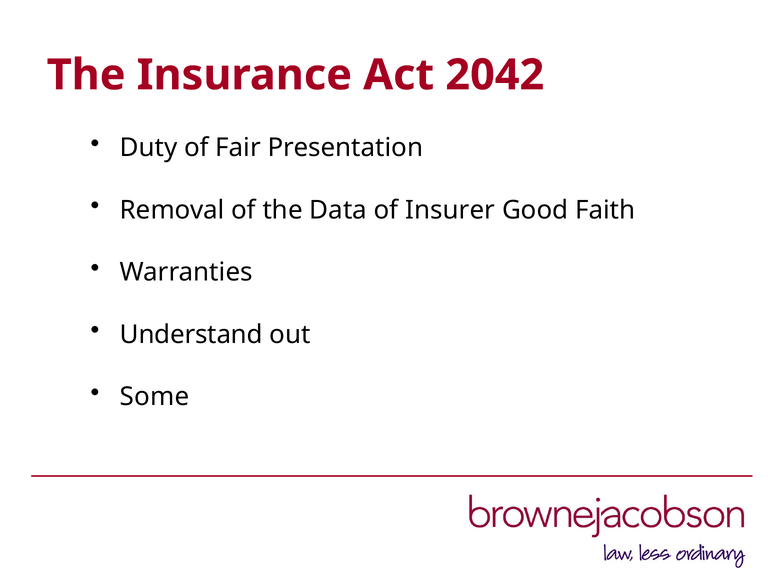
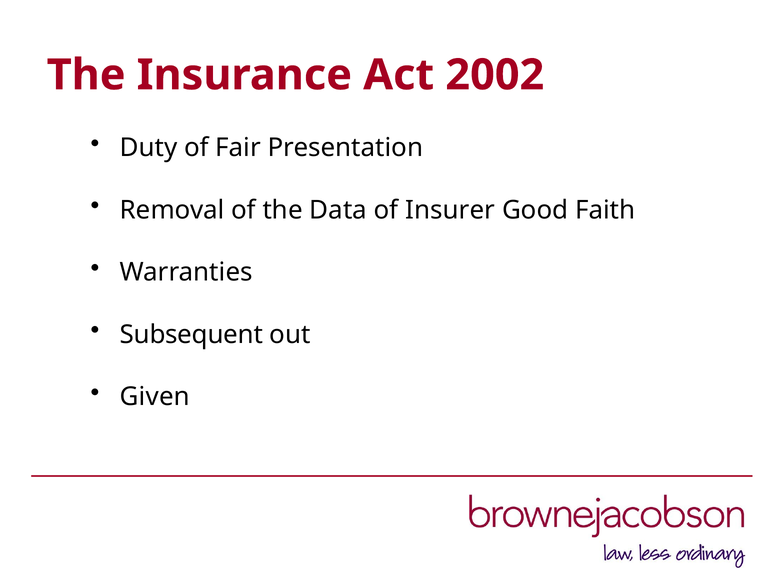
2042: 2042 -> 2002
Understand: Understand -> Subsequent
Some: Some -> Given
